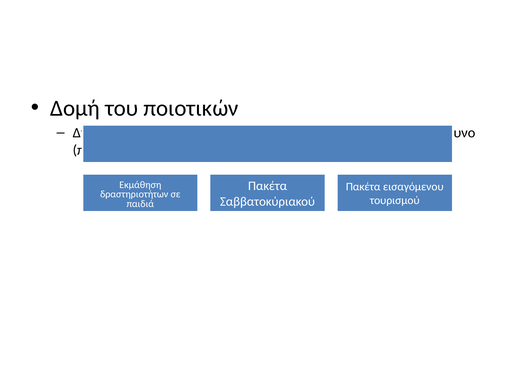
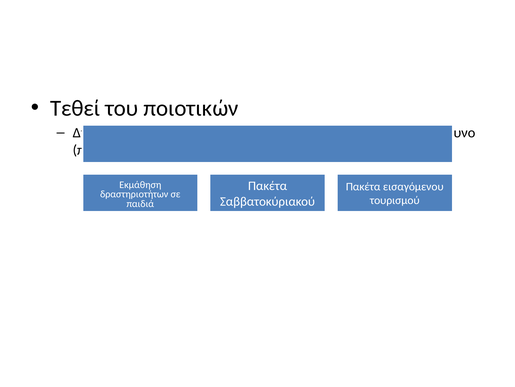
Δομή: Δομή -> Τεθεί
